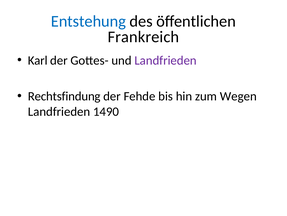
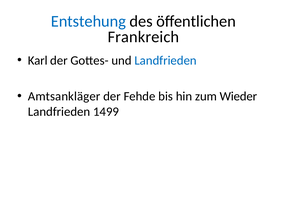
Landfrieden at (166, 60) colour: purple -> blue
Rechtsfindung: Rechtsfindung -> Amtsankläger
Wegen: Wegen -> Wieder
1490: 1490 -> 1499
